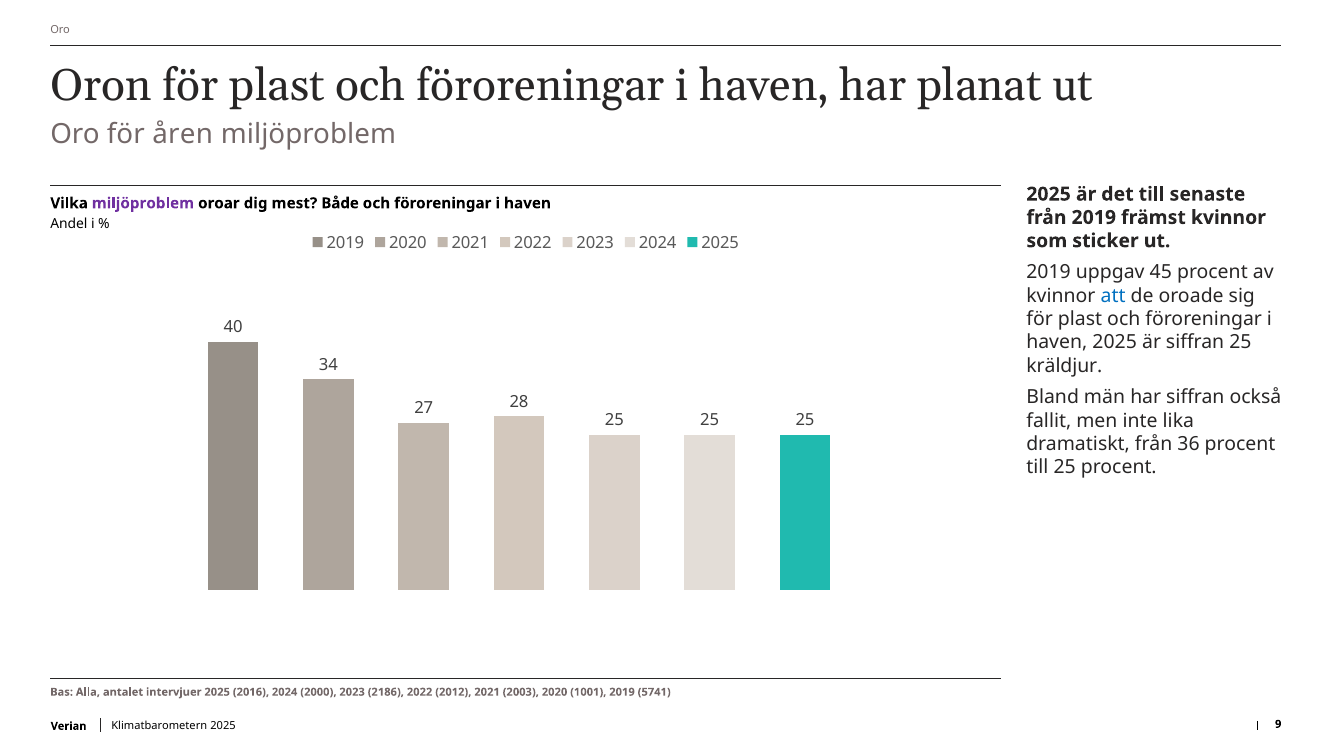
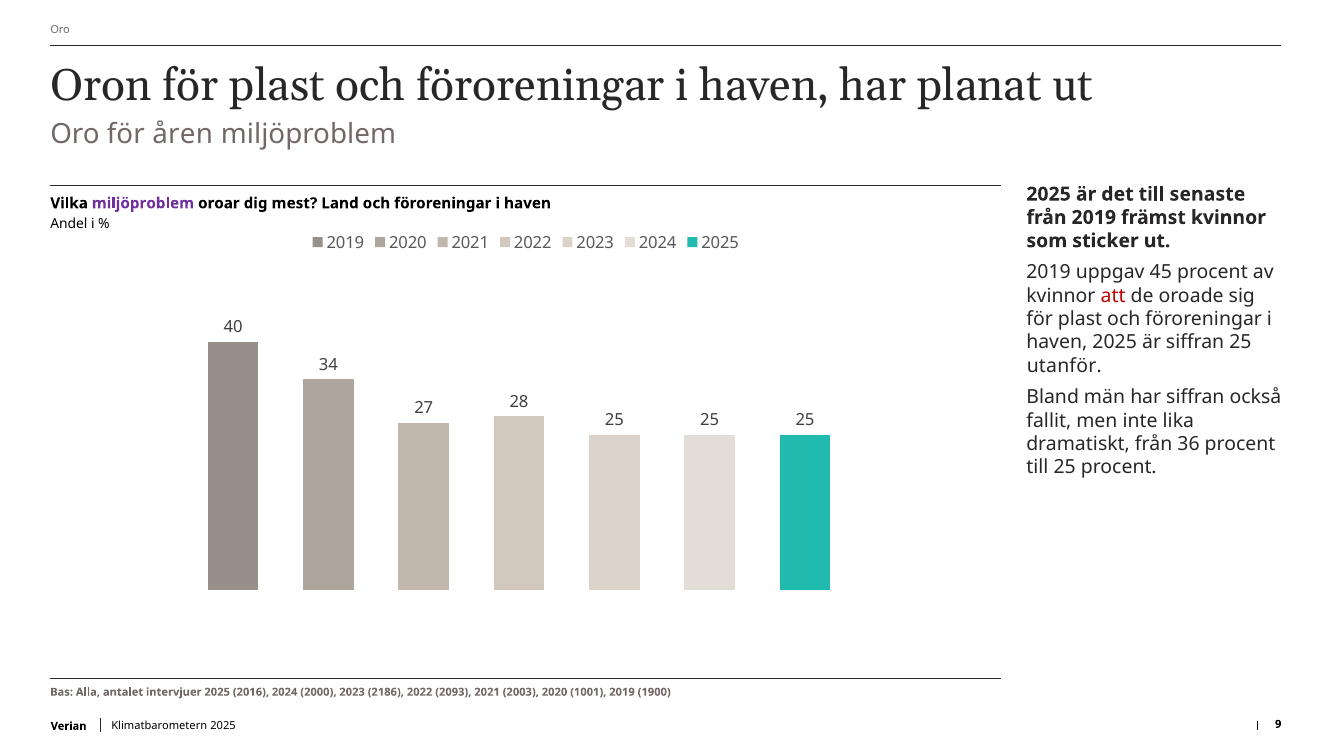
Både: Både -> Land
att colour: blue -> red
kräldjur: kräldjur -> utanför
2012: 2012 -> 2093
5741: 5741 -> 1900
